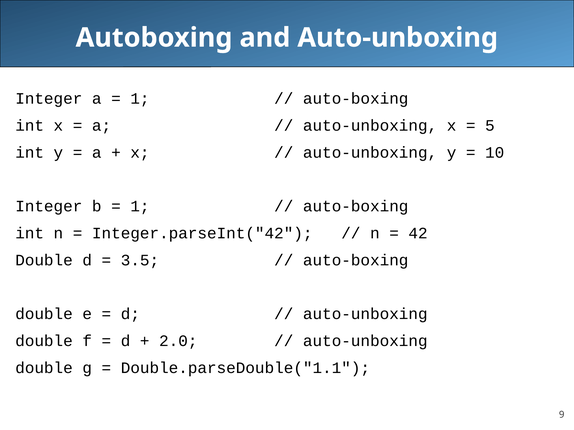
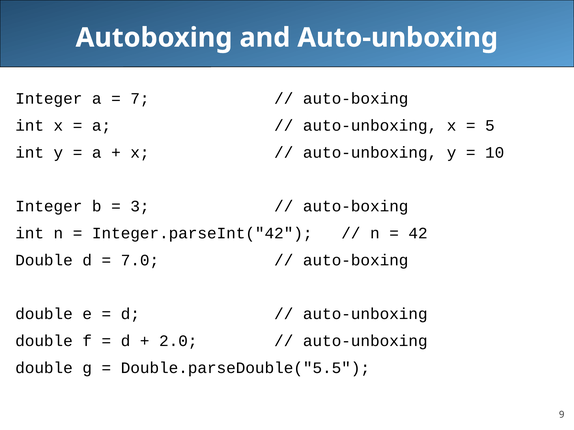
1 at (140, 99): 1 -> 7
1 at (140, 207): 1 -> 3
3.5: 3.5 -> 7.0
Double.parseDouble("1.1: Double.parseDouble("1.1 -> Double.parseDouble("5.5
